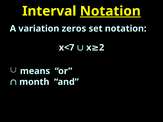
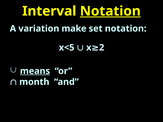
zeros: zeros -> make
x<7: x<7 -> x<5
means underline: none -> present
